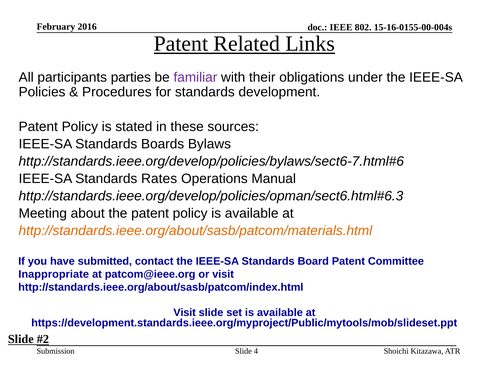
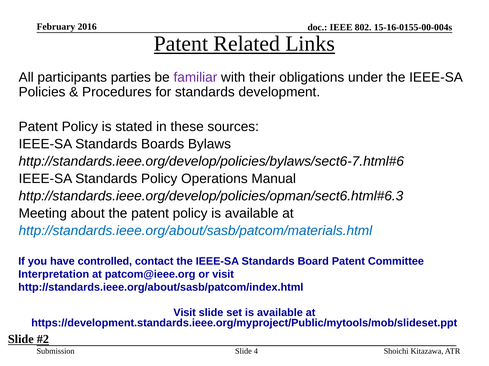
Standards Rates: Rates -> Policy
http://standards.ieee.org/about/sasb/patcom/materials.html colour: orange -> blue
submitted: submitted -> controlled
Inappropriate: Inappropriate -> Interpretation
